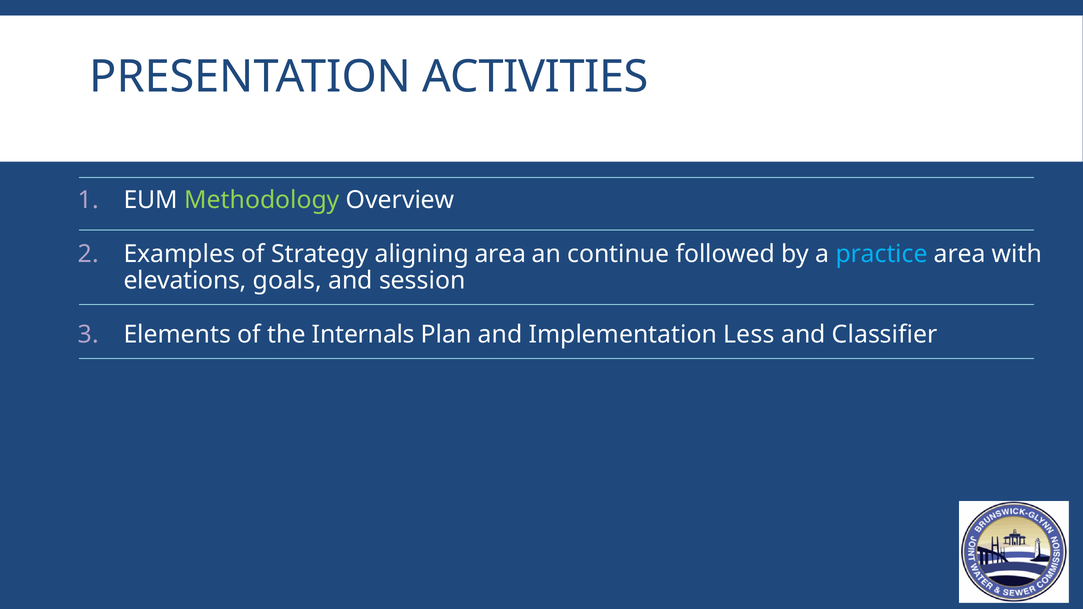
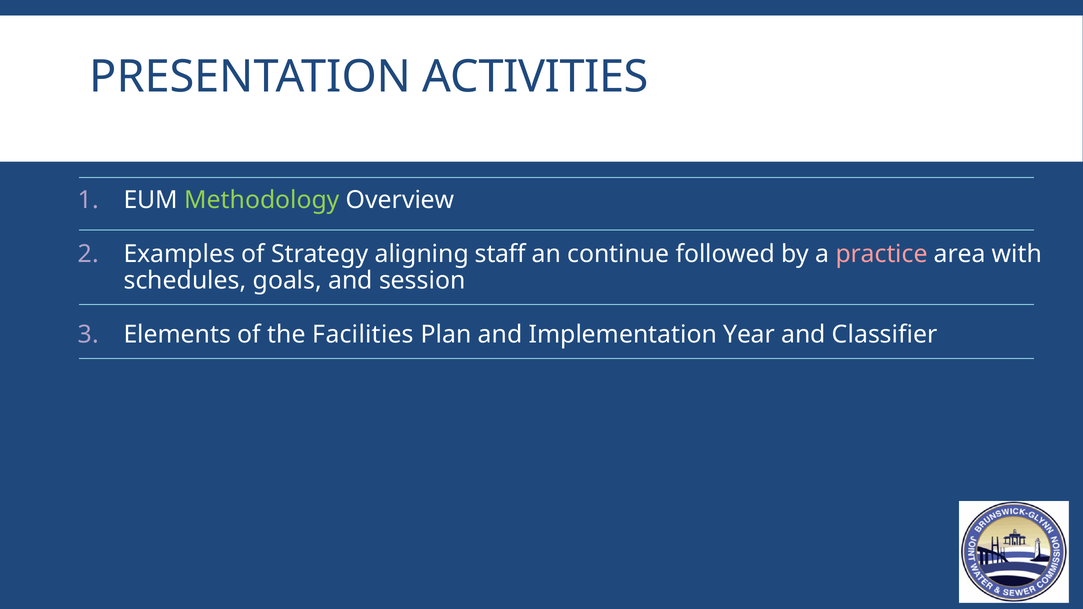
aligning area: area -> staff
practice colour: light blue -> pink
elevations: elevations -> schedules
Internals: Internals -> Facilities
Less: Less -> Year
